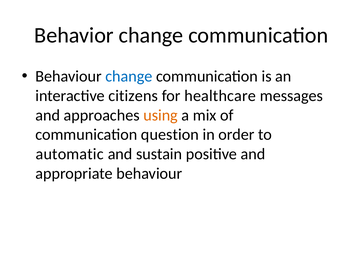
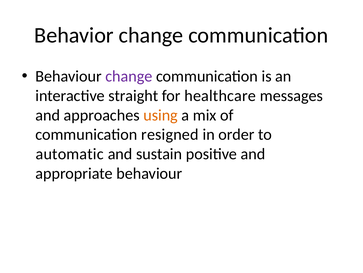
change at (129, 76) colour: blue -> purple
citizens: citizens -> straight
question: question -> resigned
